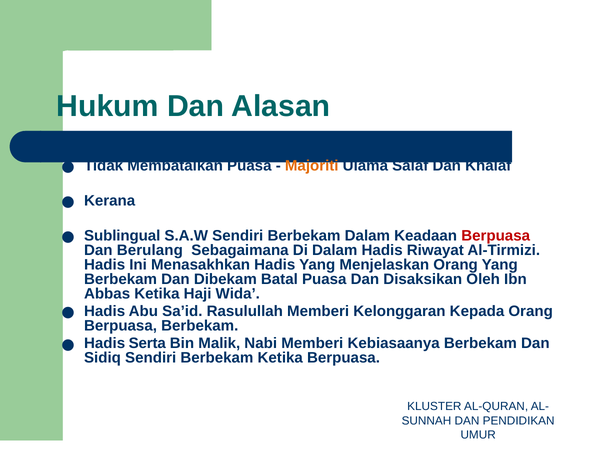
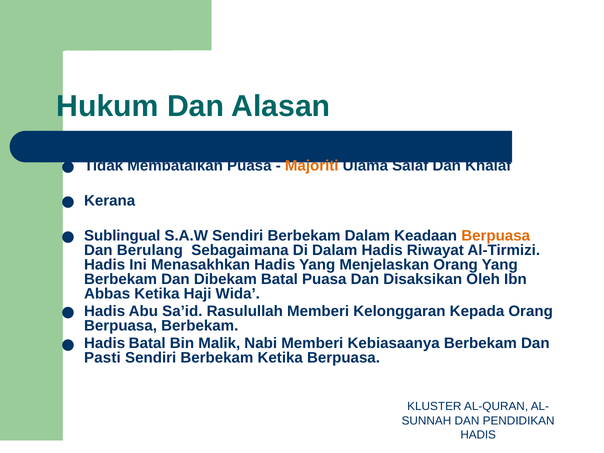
Berpuasa at (496, 236) colour: red -> orange
Hadis Serta: Serta -> Batal
Sidiq: Sidiq -> Pasti
UMUR at (478, 435): UMUR -> HADIS
